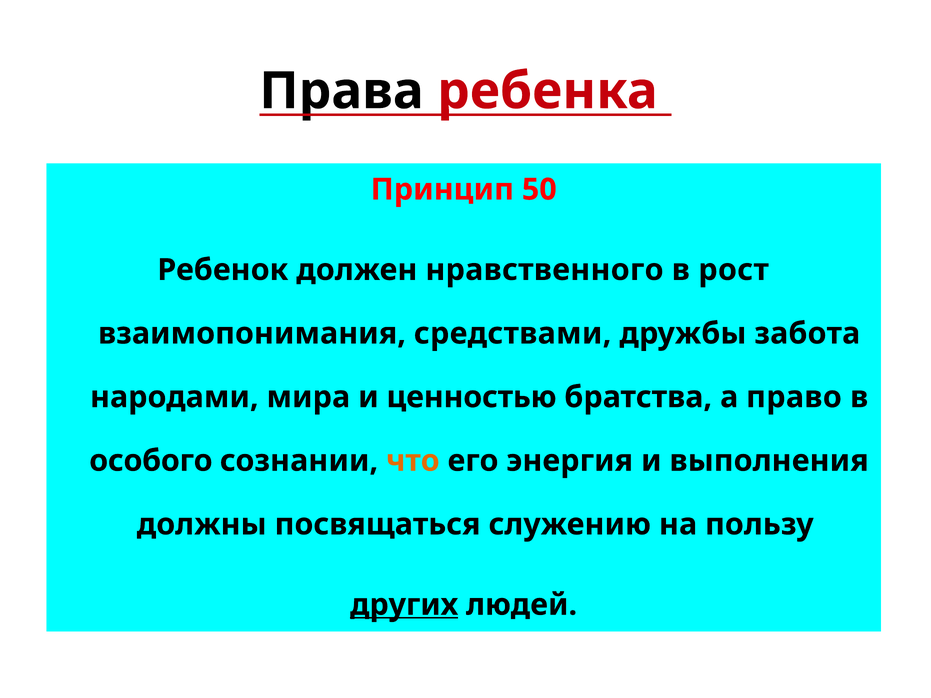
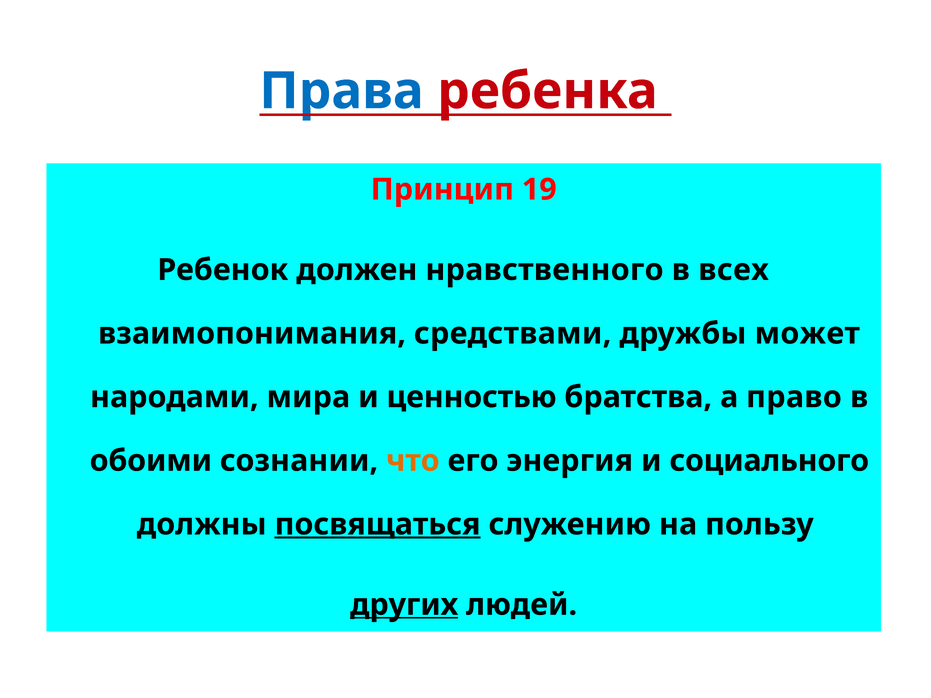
Права colour: black -> blue
50: 50 -> 19
рост: рост -> всех
забота: забота -> может
особого: особого -> обоими
выполнения: выполнения -> социального
посвящаться underline: none -> present
